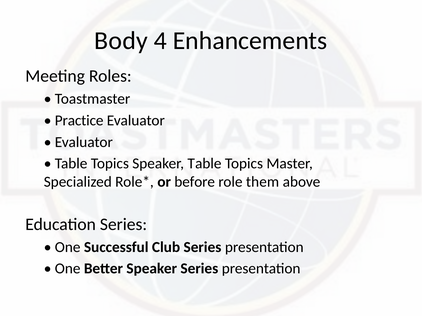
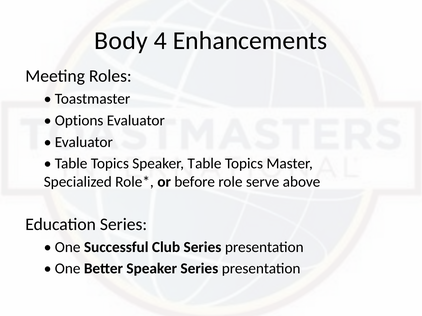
Practice: Practice -> Options
them: them -> serve
